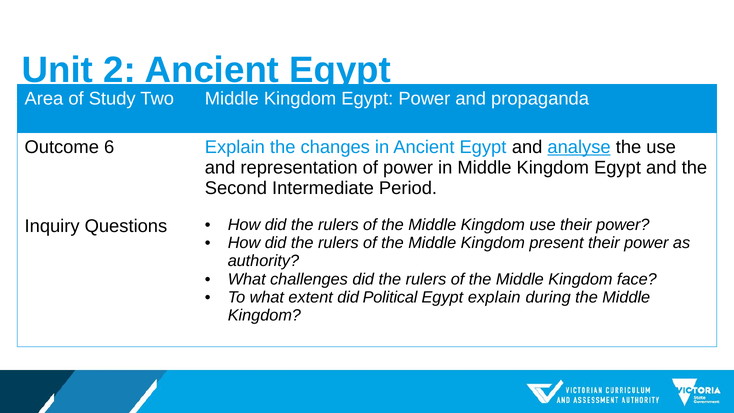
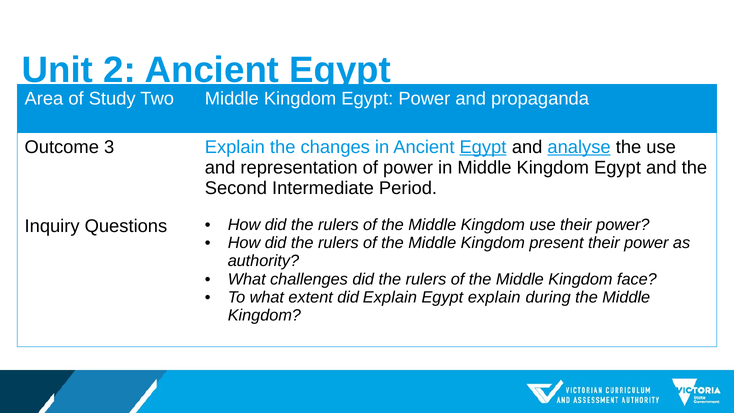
6: 6 -> 3
Egypt at (483, 147) underline: none -> present
did Political: Political -> Explain
